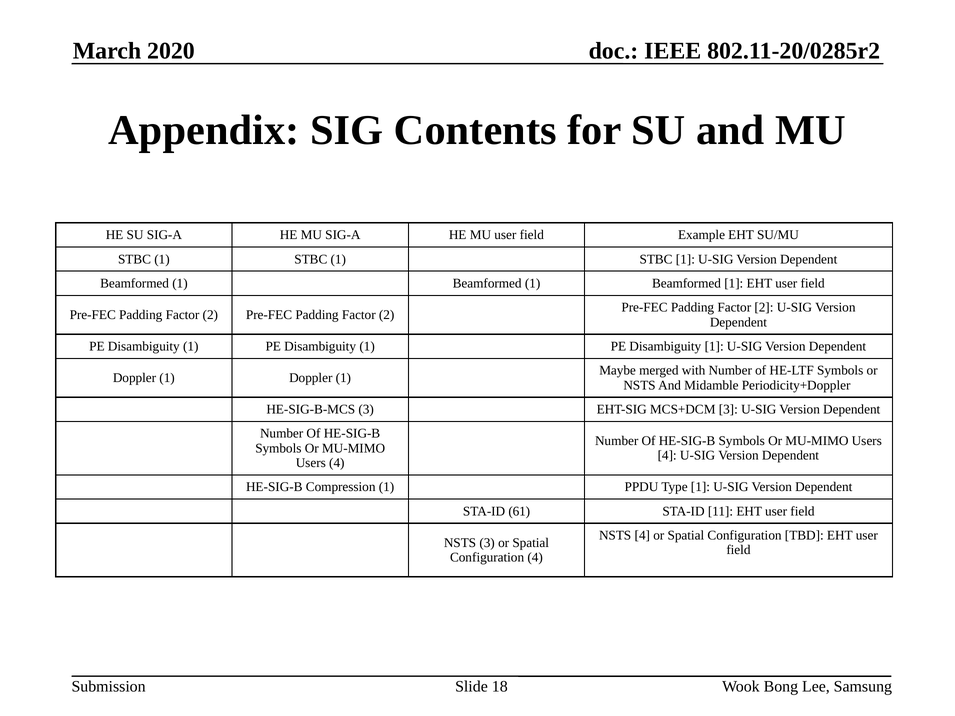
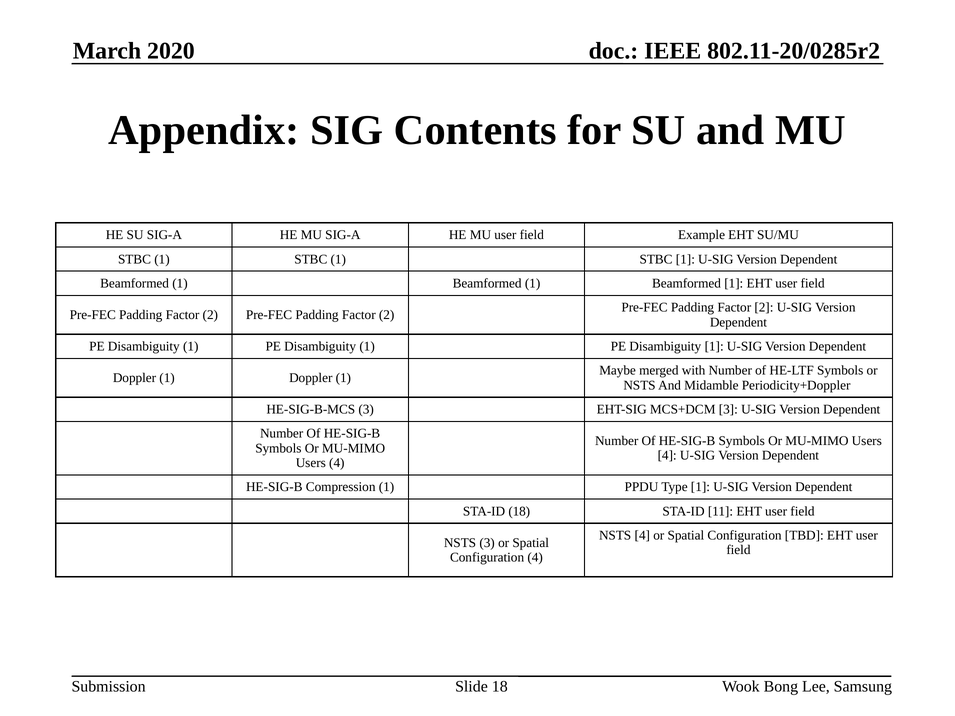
STA-ID 61: 61 -> 18
